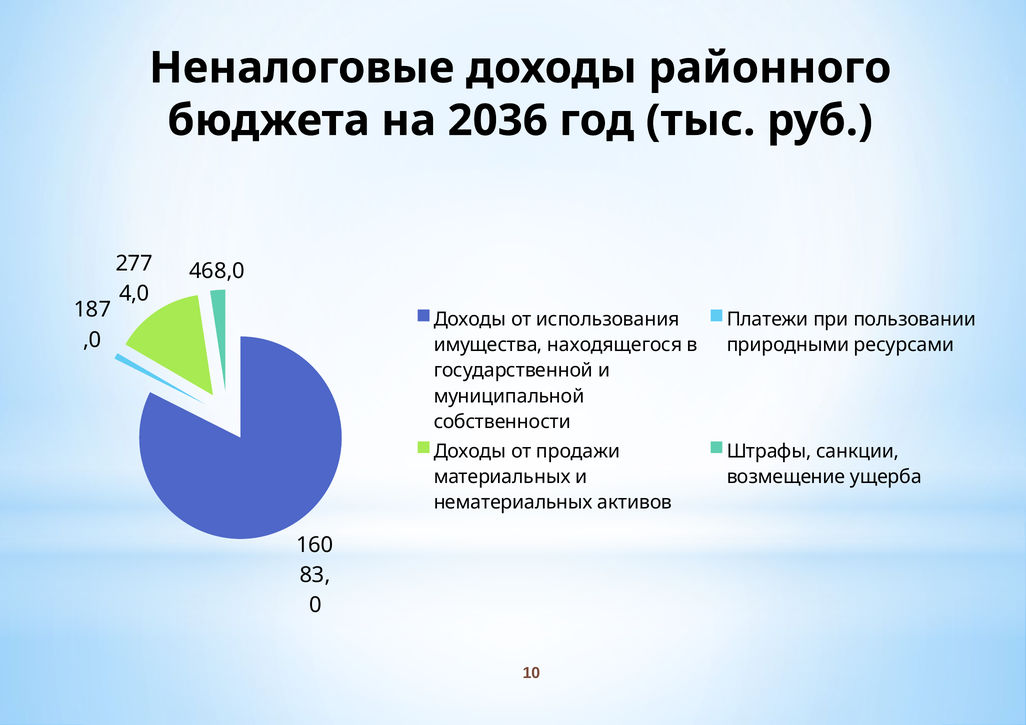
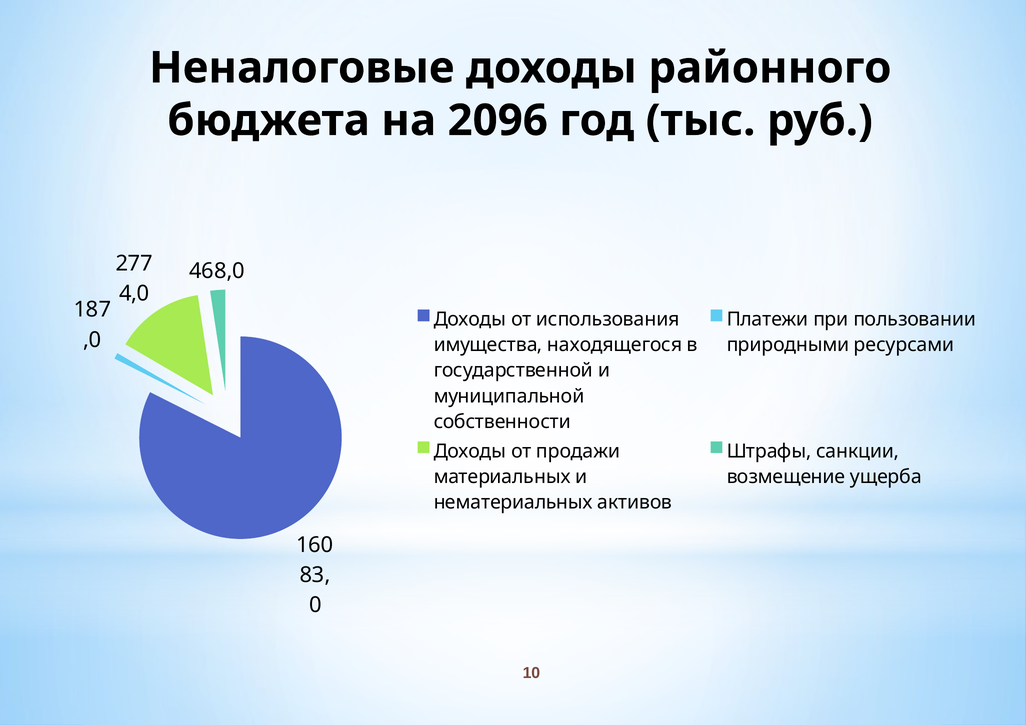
2036: 2036 -> 2096
